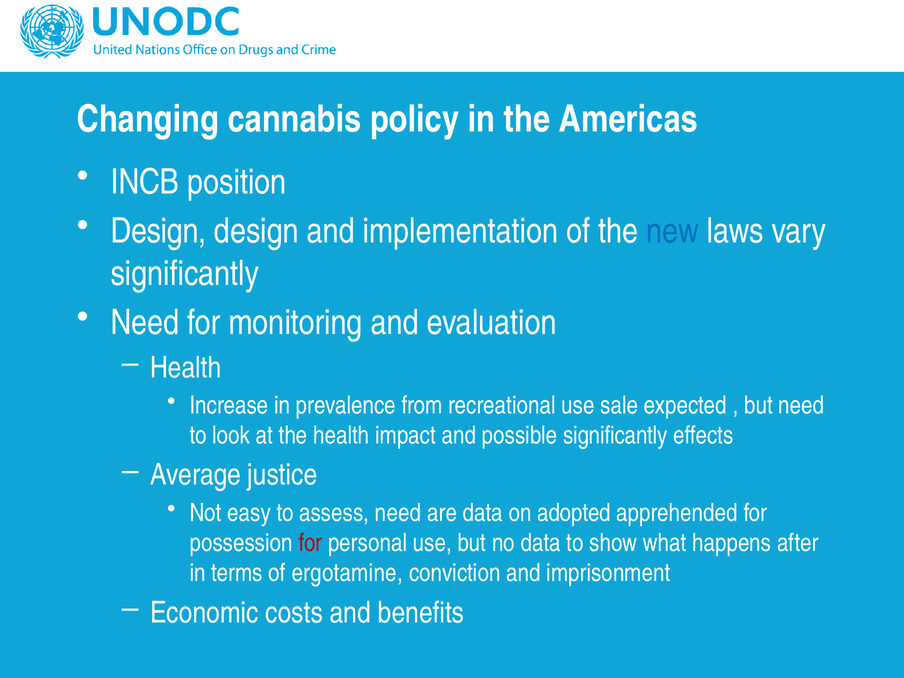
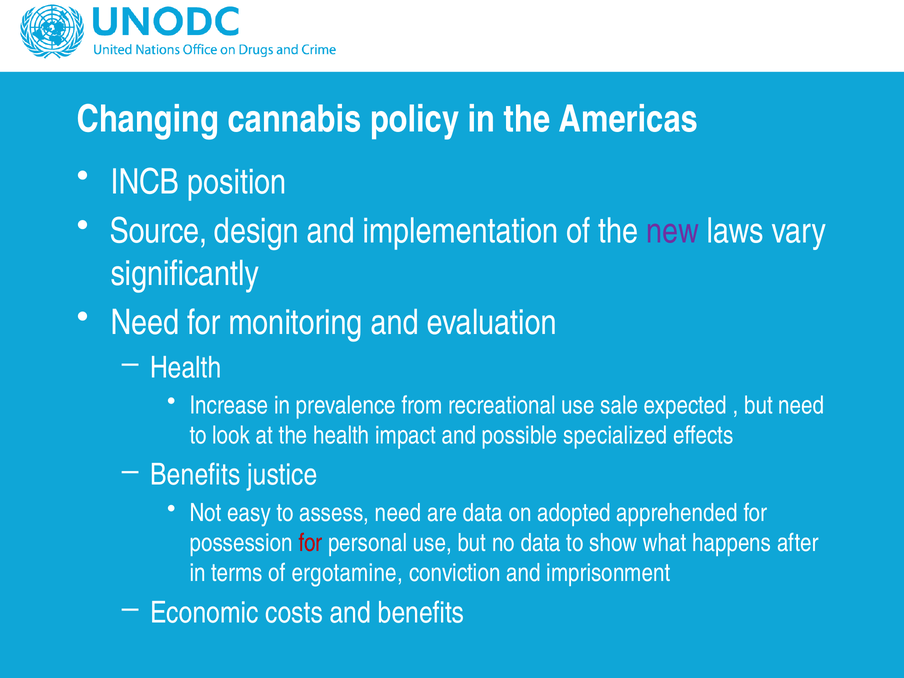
Design at (158, 231): Design -> Source
new colour: blue -> purple
possible significantly: significantly -> specialized
Average at (195, 475): Average -> Benefits
